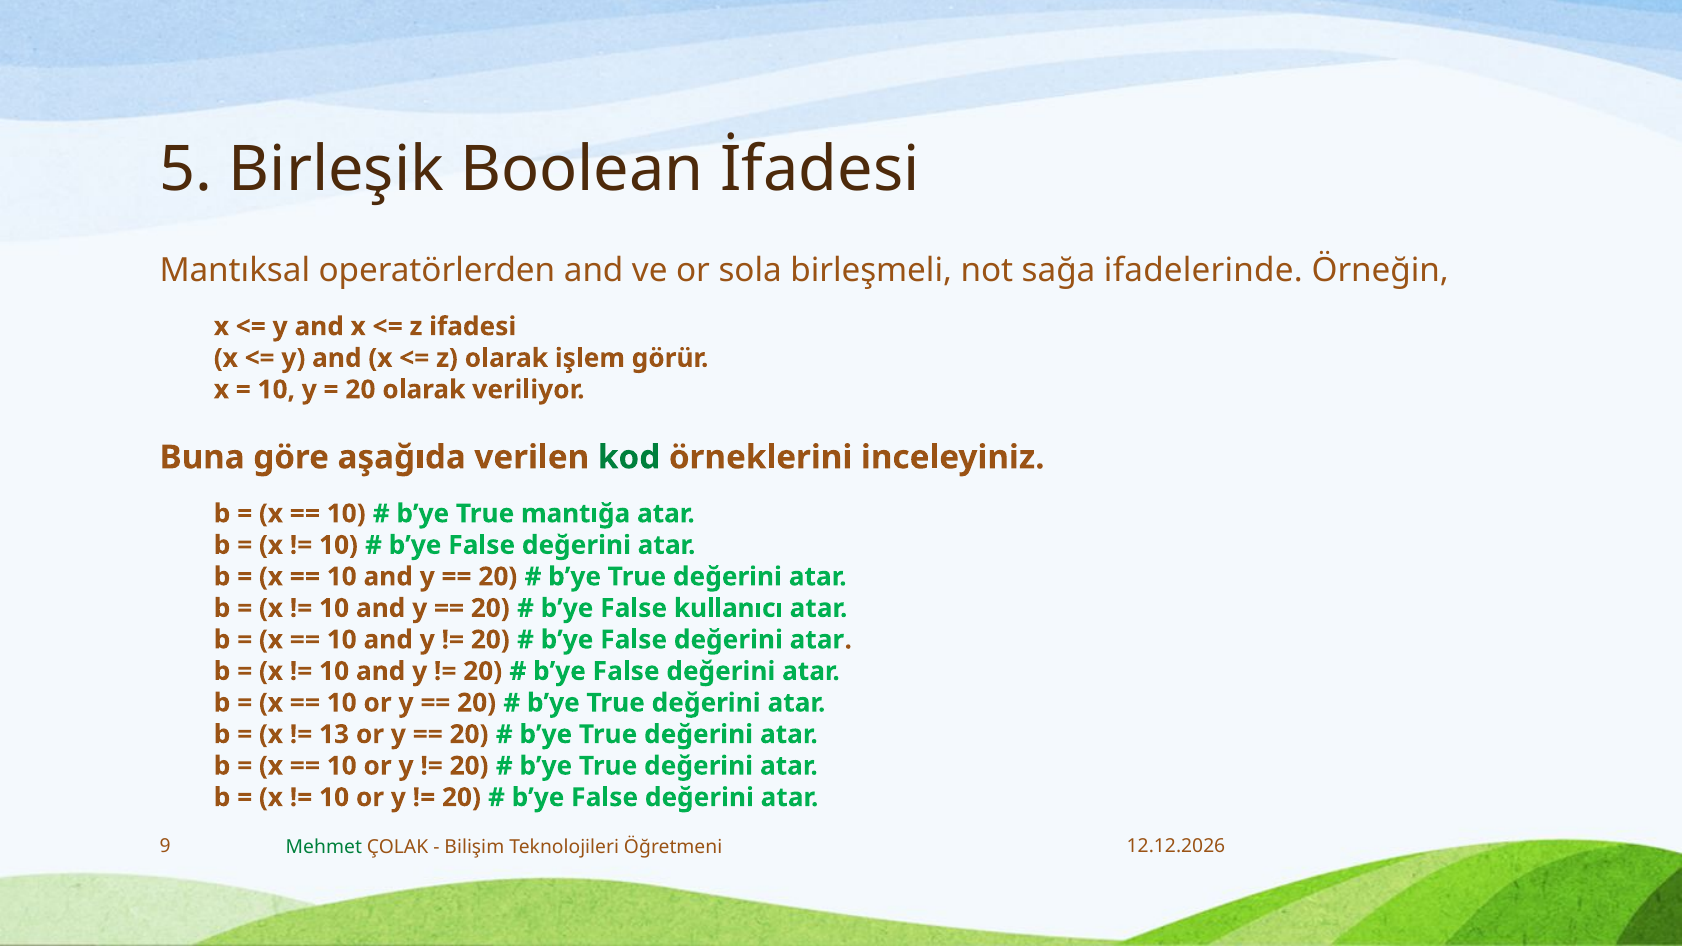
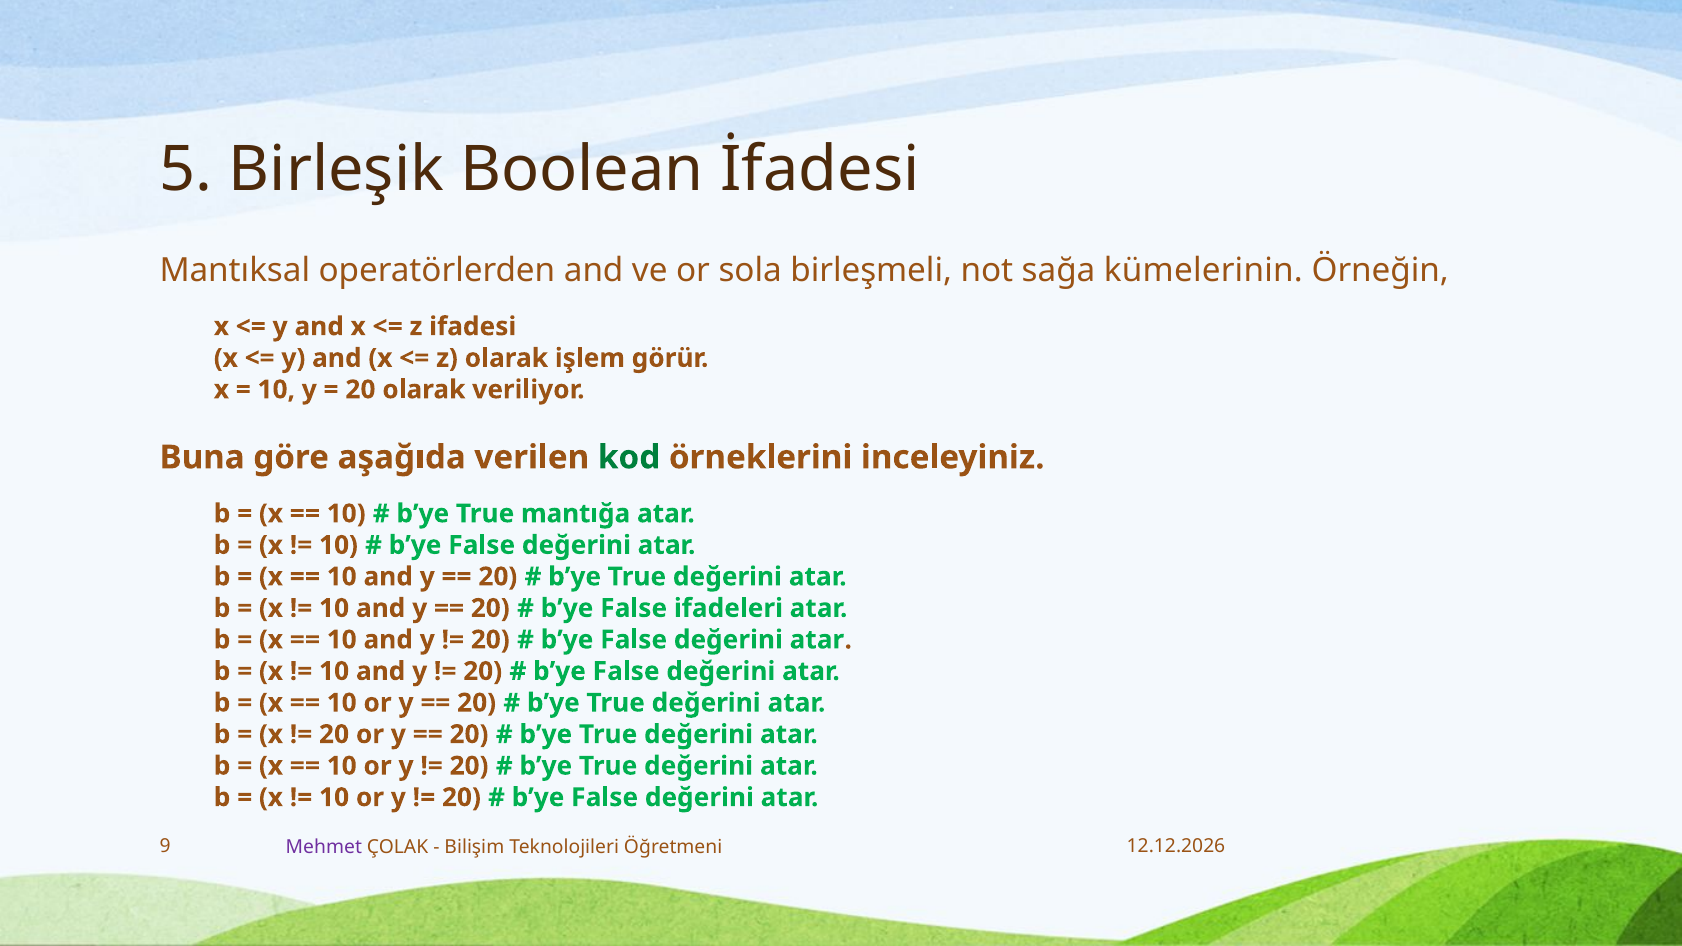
ifadelerinde: ifadelerinde -> kümelerinin
kullanıcı: kullanıcı -> ifadeleri
13 at (334, 734): 13 -> 20
Mehmet colour: green -> purple
